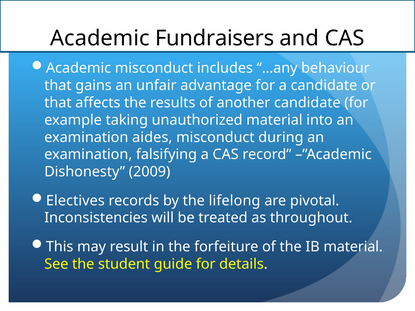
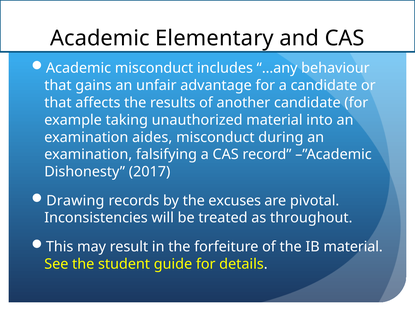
Fundraisers: Fundraisers -> Elementary
2009: 2009 -> 2017
Electives: Electives -> Drawing
lifelong: lifelong -> excuses
